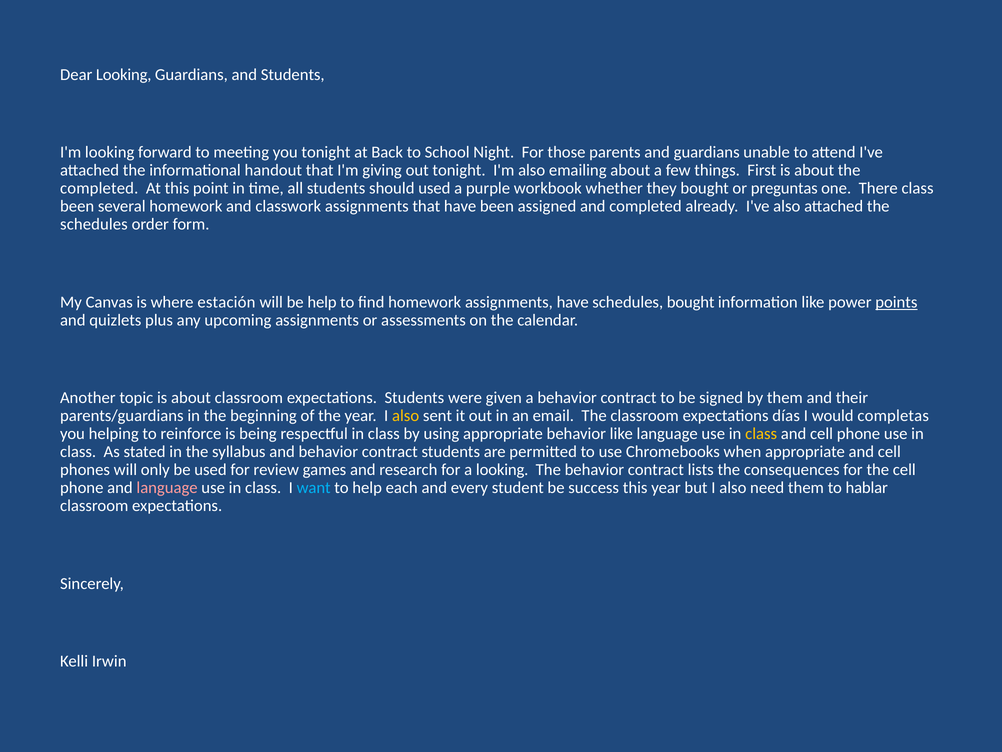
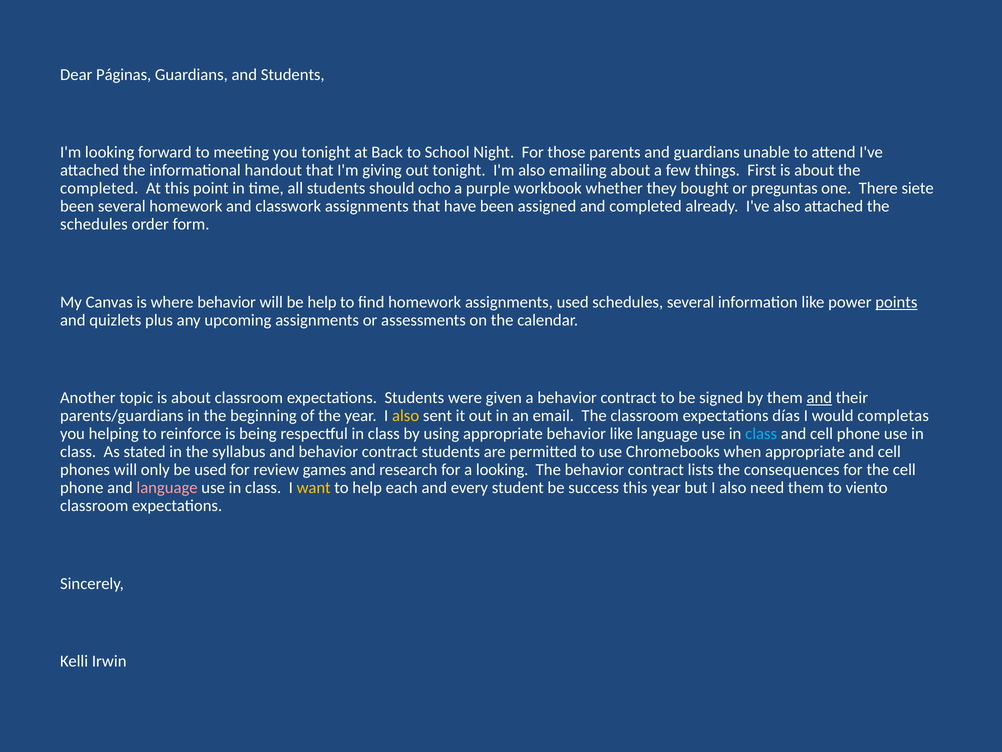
Dear Looking: Looking -> Páginas
should used: used -> ocho
There class: class -> siete
where estación: estación -> behavior
assignments have: have -> used
schedules bought: bought -> several
and at (819, 397) underline: none -> present
class at (761, 434) colour: yellow -> light blue
want colour: light blue -> yellow
hablar: hablar -> viento
